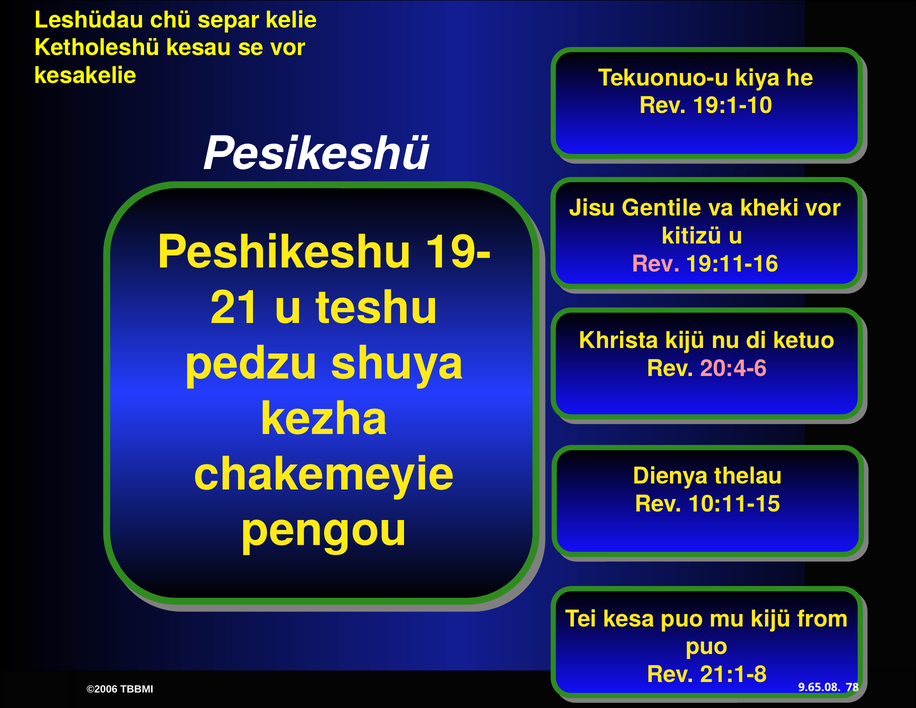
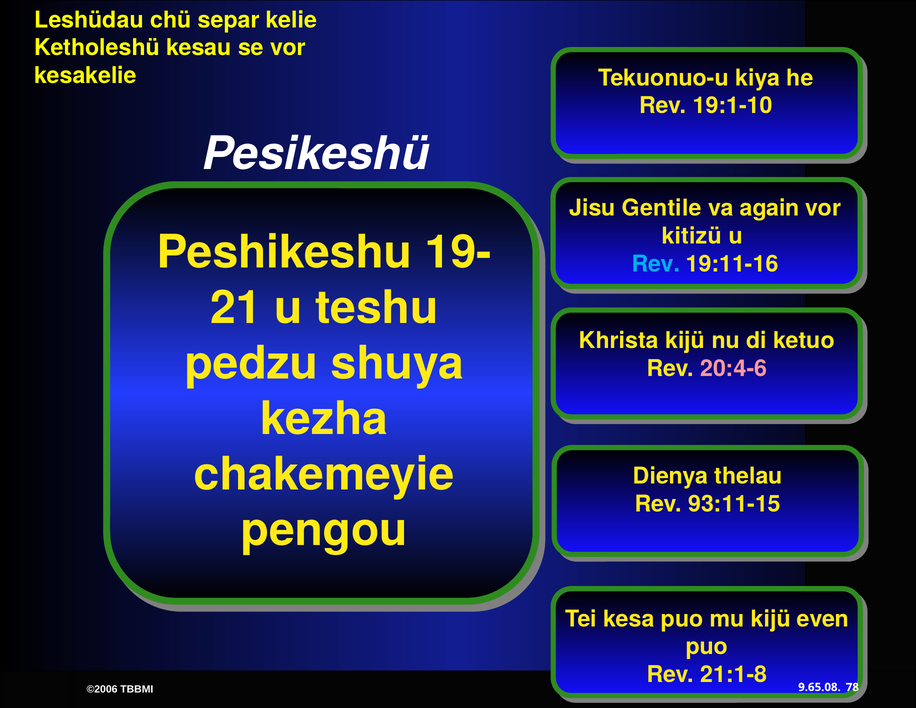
kheki: kheki -> again
Rev at (656, 264) colour: pink -> light blue
10:11-15: 10:11-15 -> 93:11-15
from: from -> even
